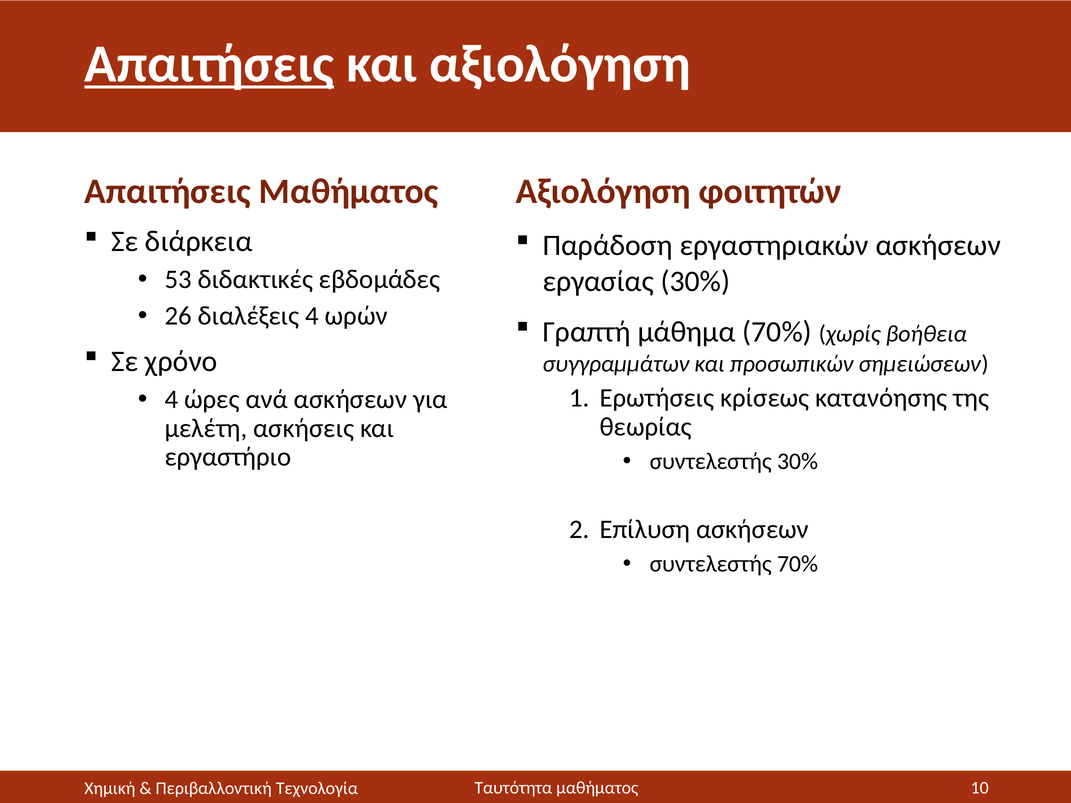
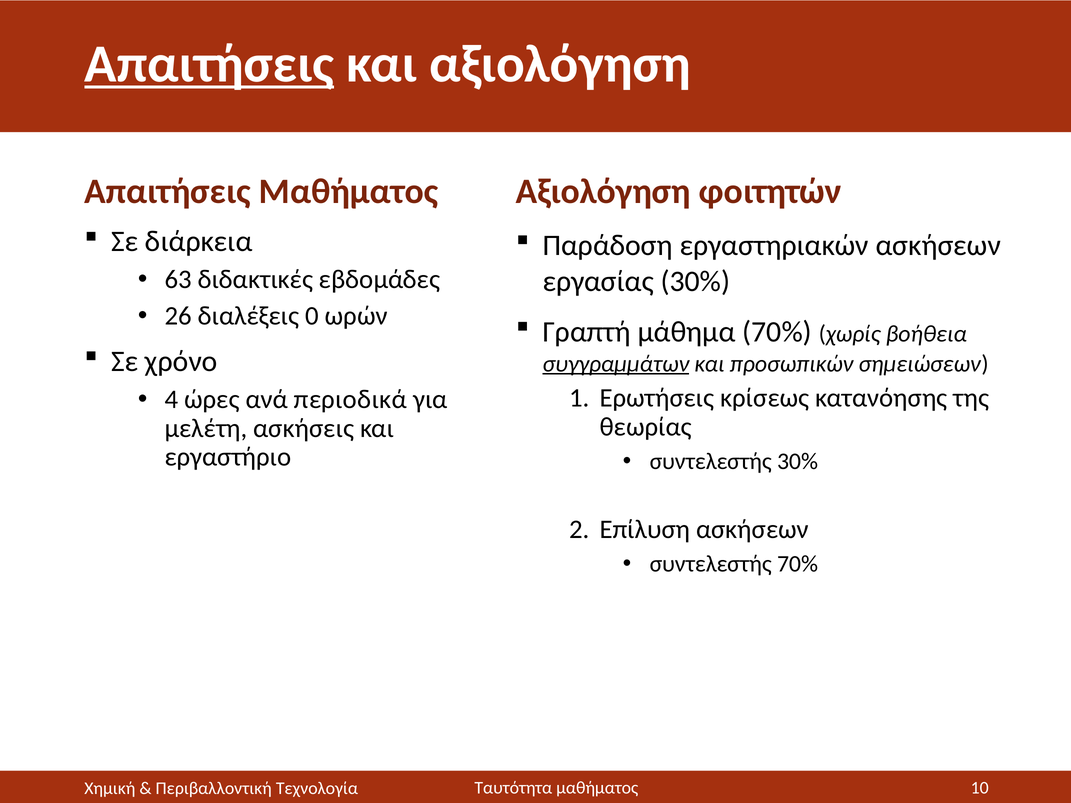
53: 53 -> 63
διαλέξεις 4: 4 -> 0
συγγραμμάτων underline: none -> present
ανά ασκήσεων: ασκήσεων -> περιοδικά
